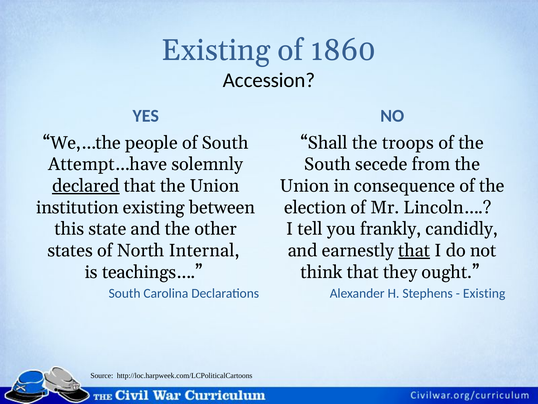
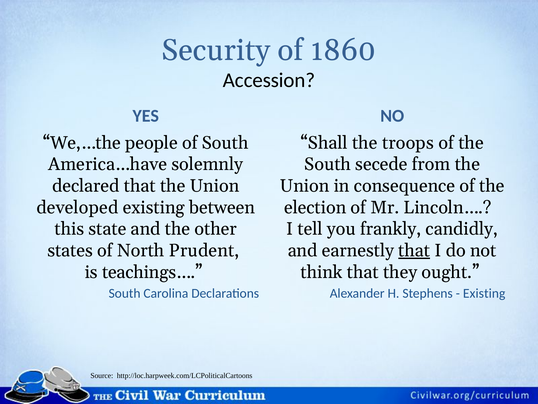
Existing at (216, 50): Existing -> Security
Attempt…have: Attempt…have -> America…have
declared underline: present -> none
institution: institution -> developed
Internal: Internal -> Prudent
